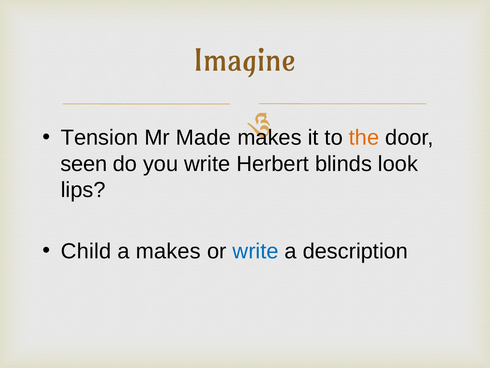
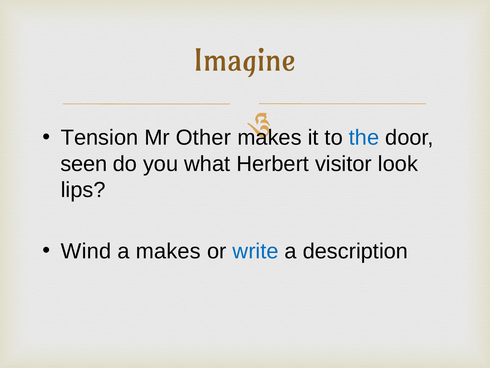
Made: Made -> Other
the colour: orange -> blue
you write: write -> what
blinds: blinds -> visitor
Child: Child -> Wind
